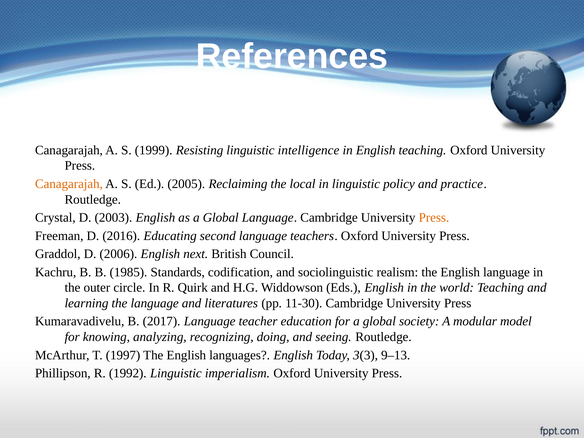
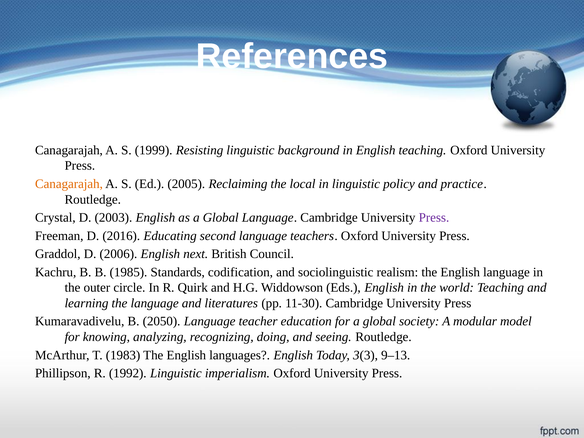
intelligence: intelligence -> background
Press at (434, 218) colour: orange -> purple
2017: 2017 -> 2050
1997: 1997 -> 1983
